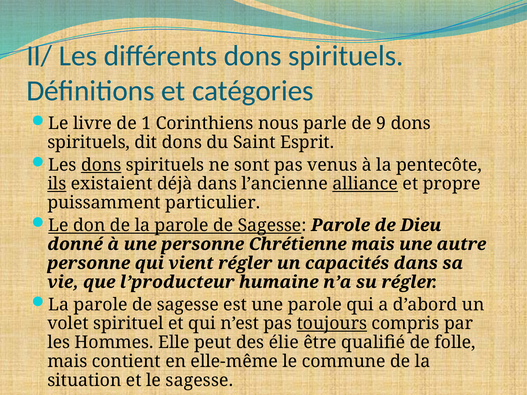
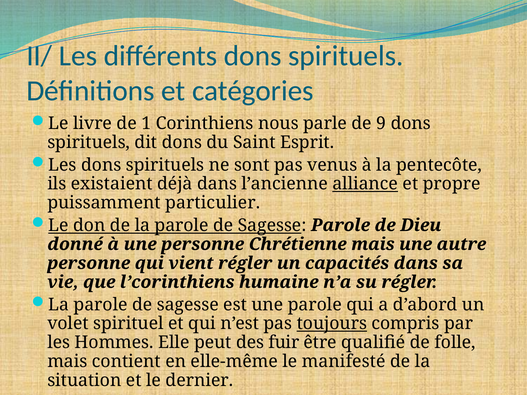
dons at (101, 165) underline: present -> none
ils underline: present -> none
l’producteur: l’producteur -> l’corinthiens
élie: élie -> fuir
commune: commune -> manifesté
le sagesse: sagesse -> dernier
